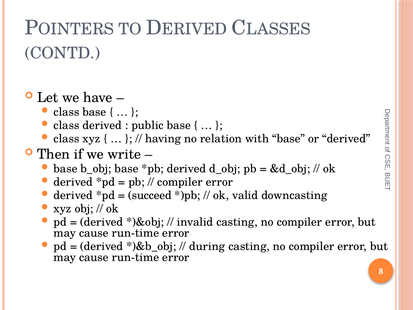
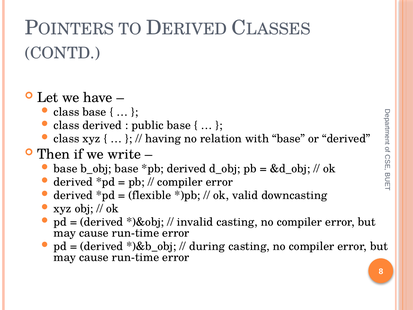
succeed: succeed -> flexible
